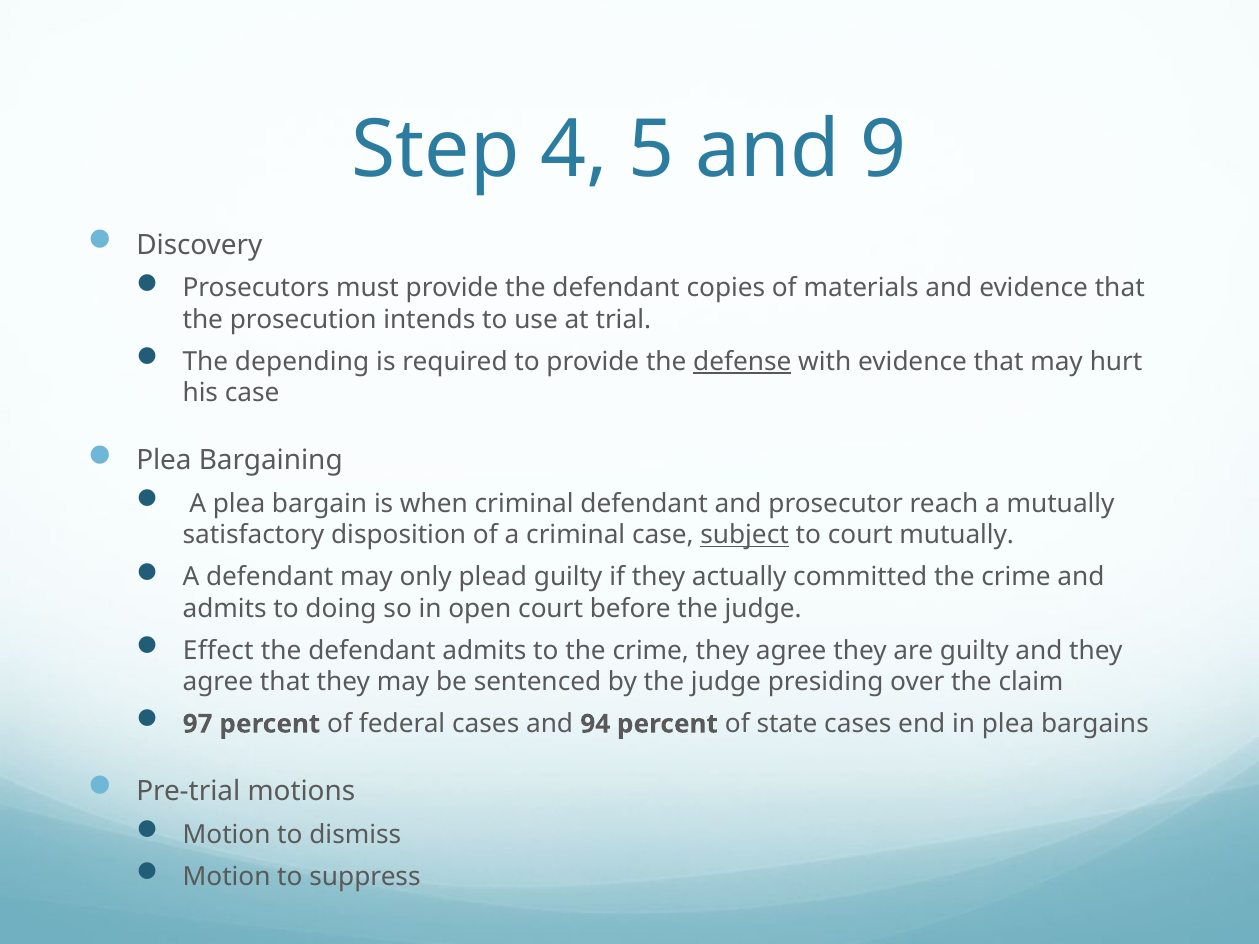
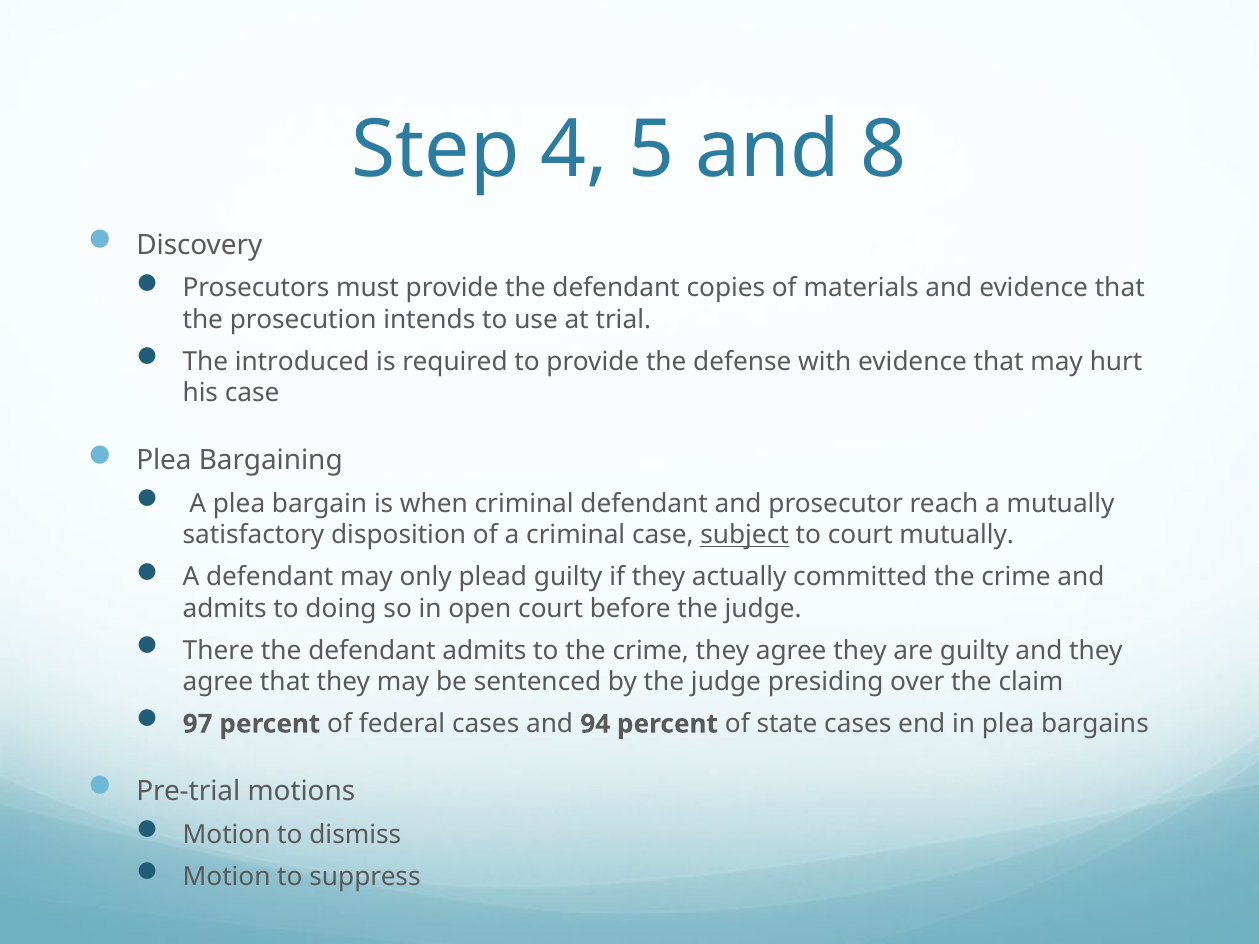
9: 9 -> 8
depending: depending -> introduced
defense underline: present -> none
Effect: Effect -> There
